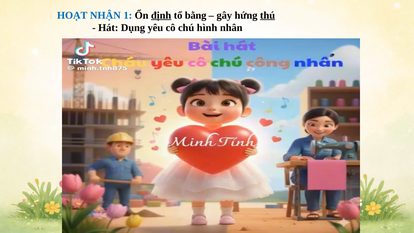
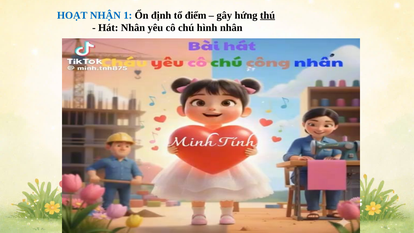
định underline: present -> none
bằng: bằng -> điểm
Hát Dụng: Dụng -> Nhân
